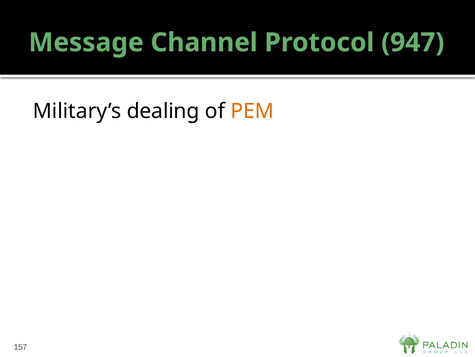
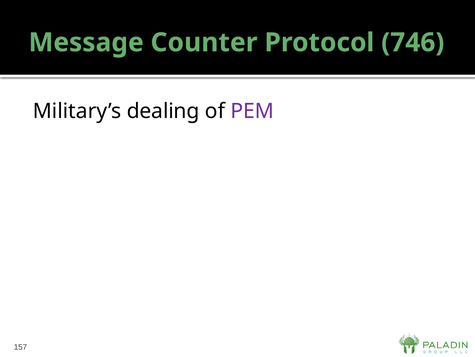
Channel: Channel -> Counter
947: 947 -> 746
PEM colour: orange -> purple
